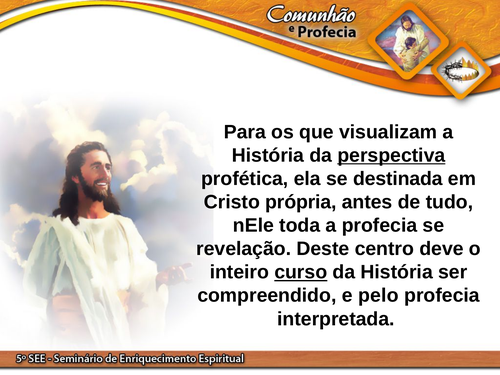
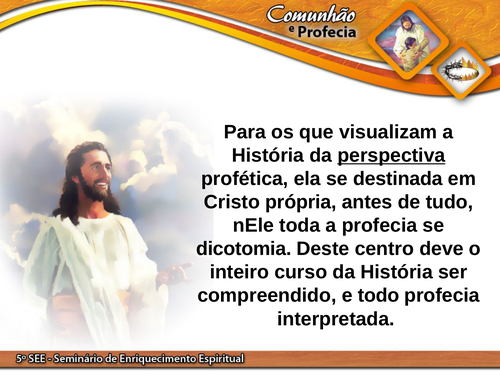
revelação: revelação -> dicotomia
curso underline: present -> none
pelo: pelo -> todo
